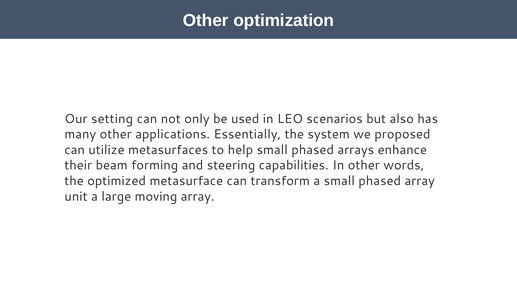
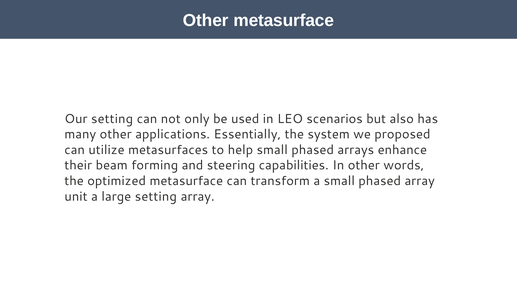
Other optimization: optimization -> metasurface
large moving: moving -> setting
